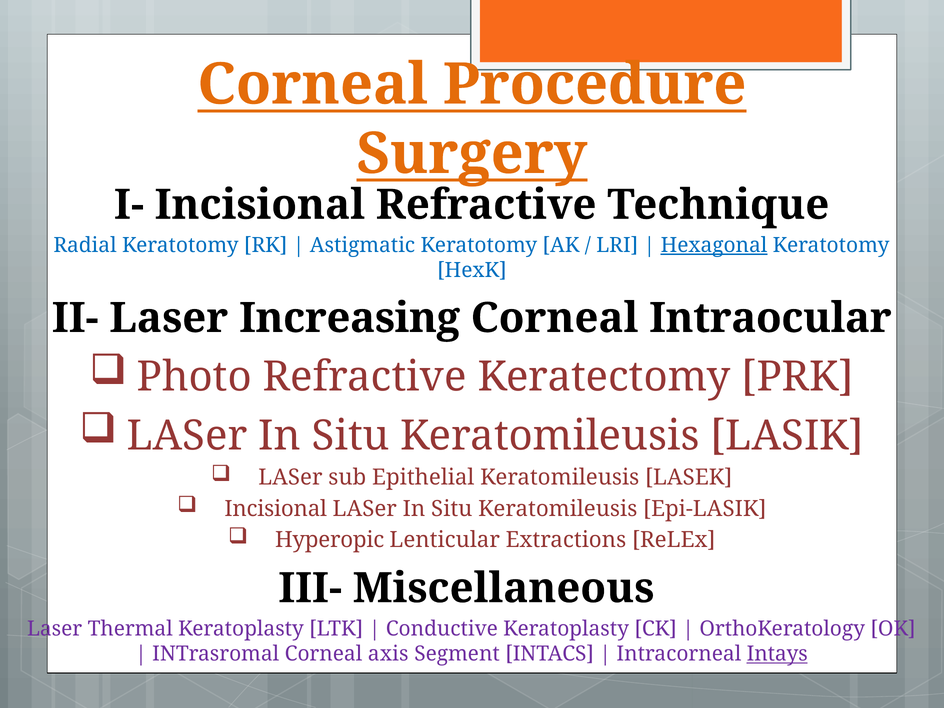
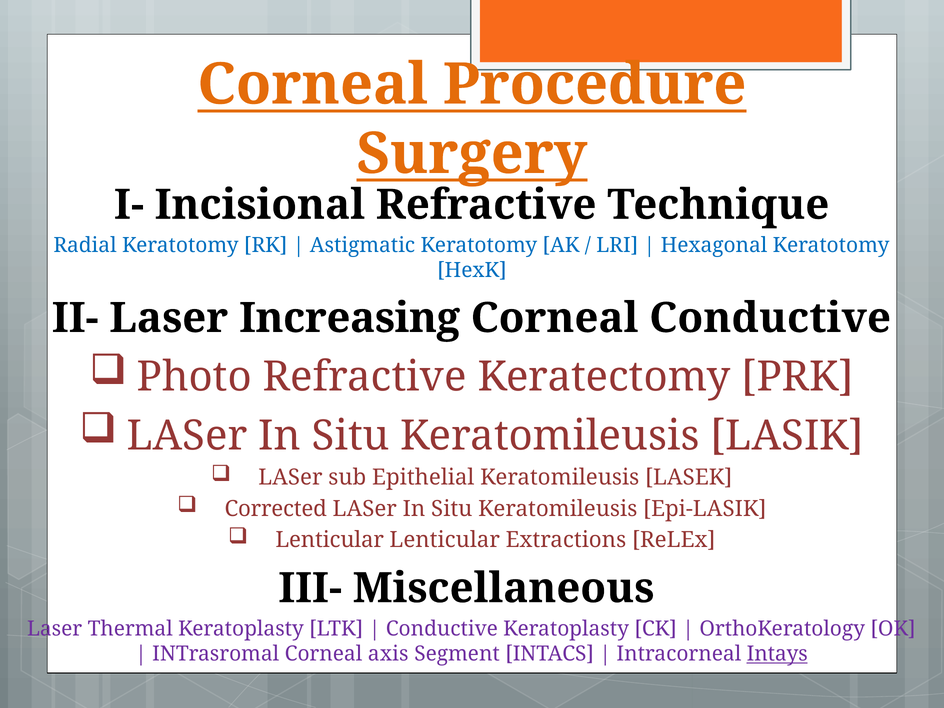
Hexagonal underline: present -> none
Corneal Intraocular: Intraocular -> Conductive
Incisional at (276, 509): Incisional -> Corrected
Hyperopic at (330, 540): Hyperopic -> Lenticular
